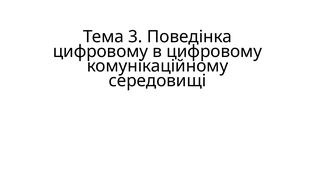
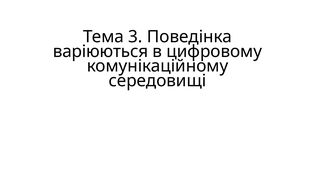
цифровому at (100, 51): цифровому -> варіюються
